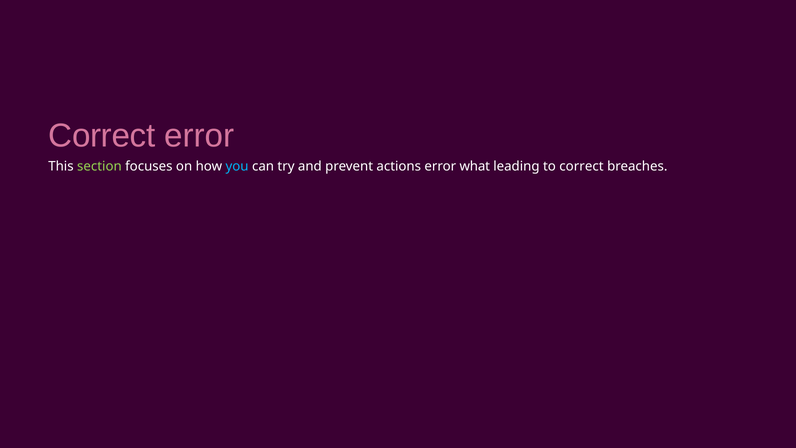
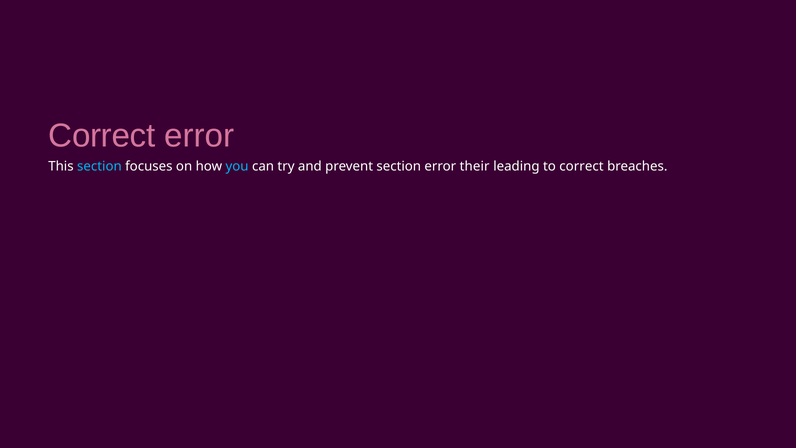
section at (99, 166) colour: light green -> light blue
prevent actions: actions -> section
what: what -> their
